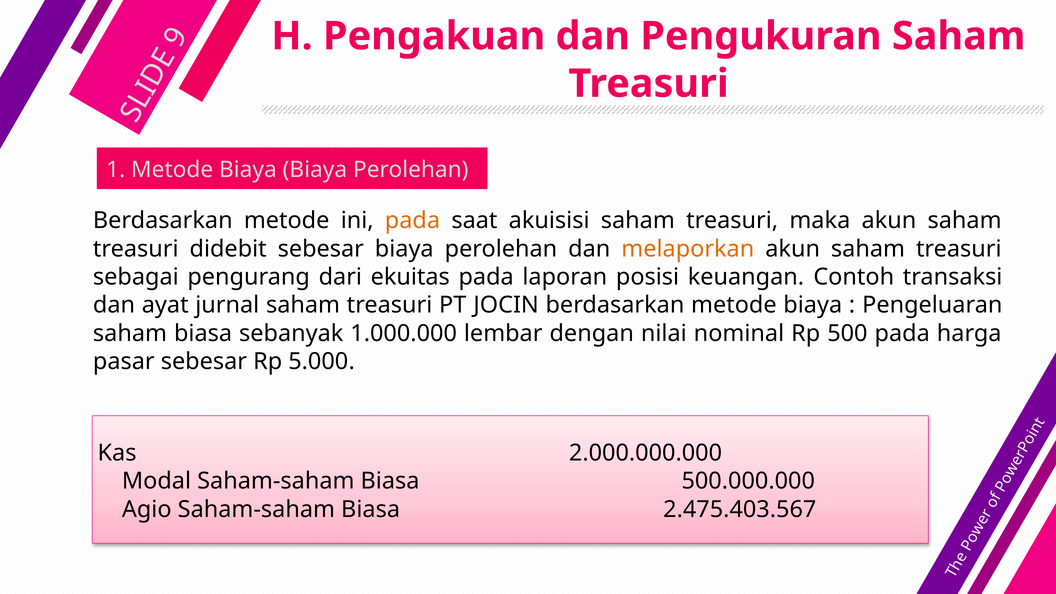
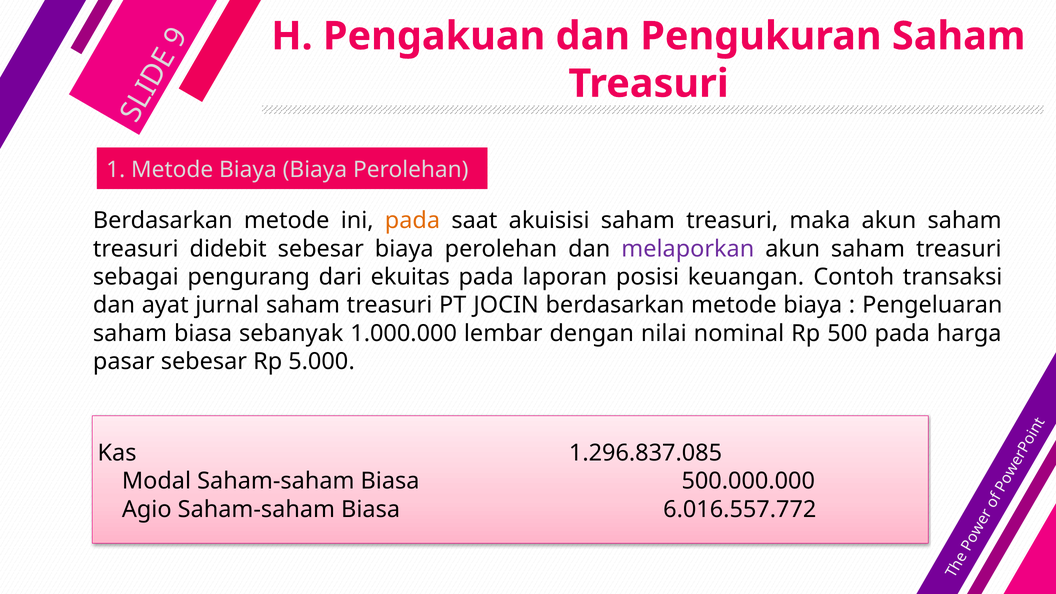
melaporkan colour: orange -> purple
2.000.000.000: 2.000.000.000 -> 1.296.837.085
2.475.403.567: 2.475.403.567 -> 6.016.557.772
